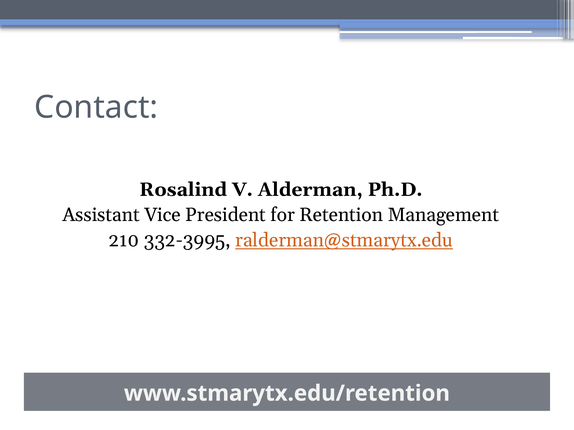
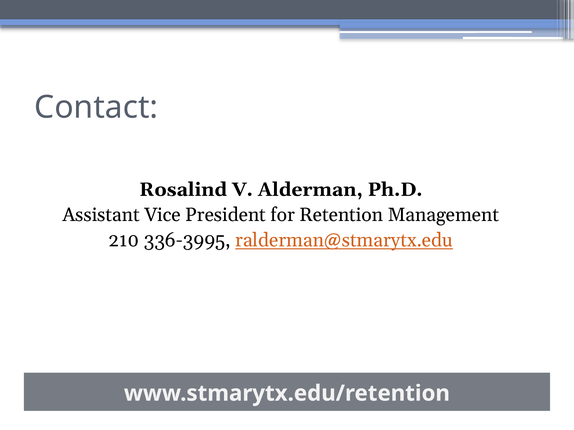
332-3995: 332-3995 -> 336-3995
